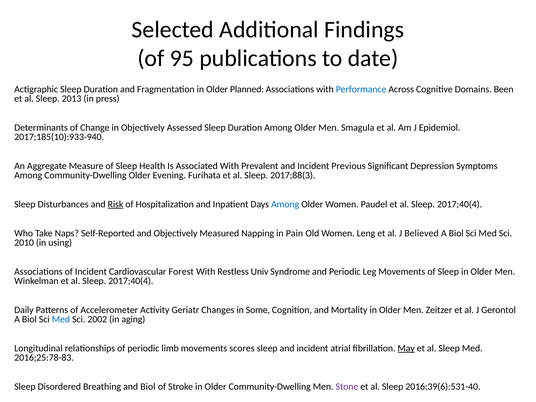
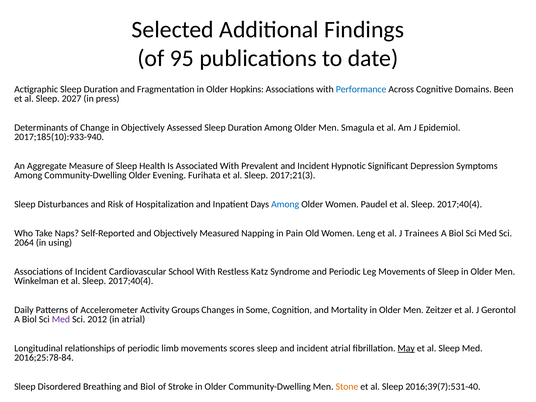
Planned: Planned -> Hopkins
2013: 2013 -> 2027
Previous: Previous -> Hypnotic
2017;88(3: 2017;88(3 -> 2017;21(3
Risk underline: present -> none
Believed: Believed -> Trainees
2010: 2010 -> 2064
Forest: Forest -> School
Univ: Univ -> Katz
Geriatr: Geriatr -> Groups
Med at (61, 319) colour: blue -> purple
2002: 2002 -> 2012
in aging: aging -> atrial
2016;25:78-83: 2016;25:78-83 -> 2016;25:78-84
Stone colour: purple -> orange
2016;39(6):531-40: 2016;39(6):531-40 -> 2016;39(7):531-40
